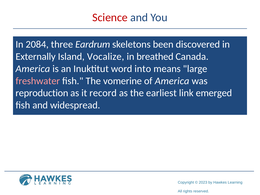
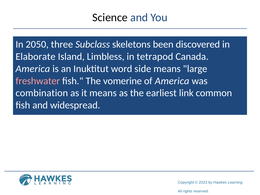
Science colour: red -> black
2084: 2084 -> 2050
Eardrum: Eardrum -> Subclass
Externally: Externally -> Elaborate
Vocalize: Vocalize -> Limbless
breathed: breathed -> tetrapod
into: into -> side
reproduction: reproduction -> combination
it record: record -> means
emerged: emerged -> common
